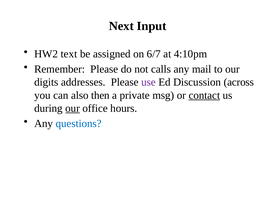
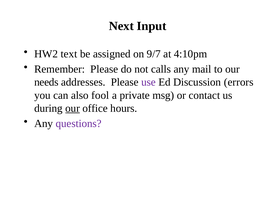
6/7: 6/7 -> 9/7
digits: digits -> needs
across: across -> errors
then: then -> fool
contact underline: present -> none
questions colour: blue -> purple
